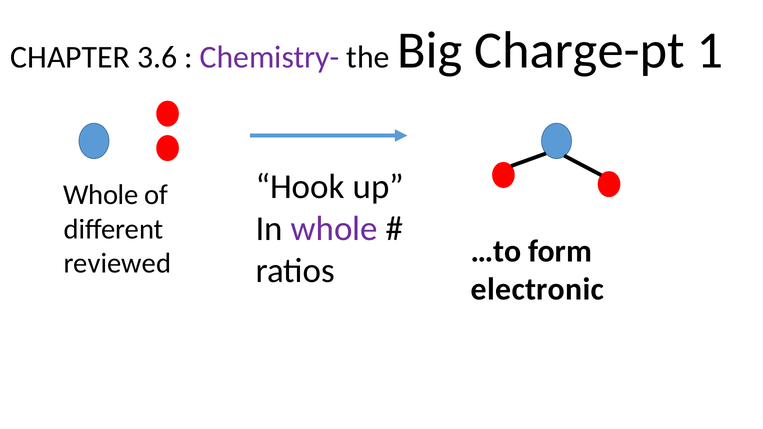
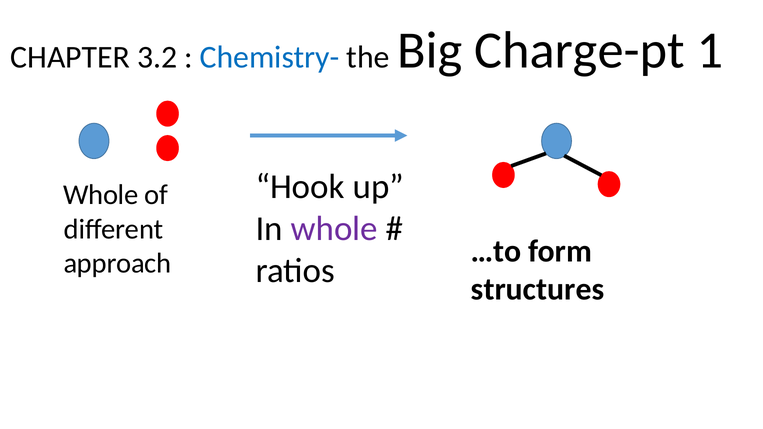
3.6: 3.6 -> 3.2
Chemistry- colour: purple -> blue
reviewed: reviewed -> approach
electronic: electronic -> structures
